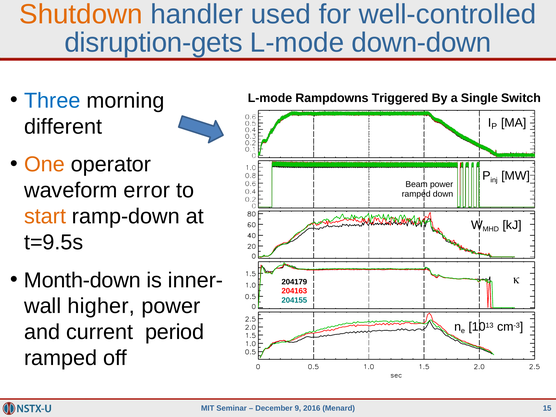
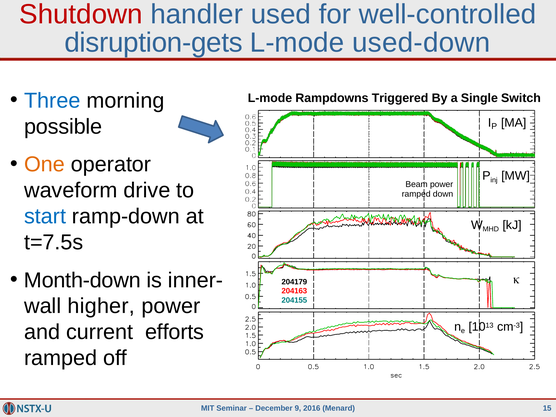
Shutdown colour: orange -> red
down-down: down-down -> used-down
different: different -> possible
error: error -> drive
start colour: orange -> blue
t=9.5s: t=9.5s -> t=7.5s
period: period -> efforts
